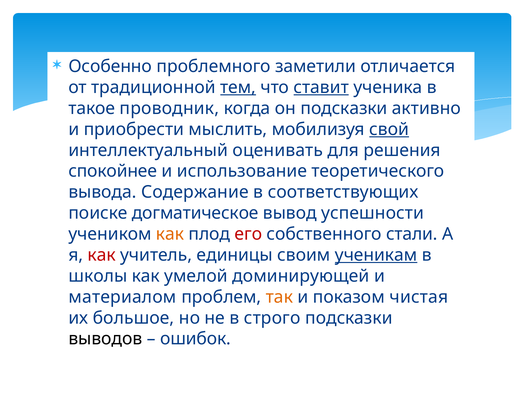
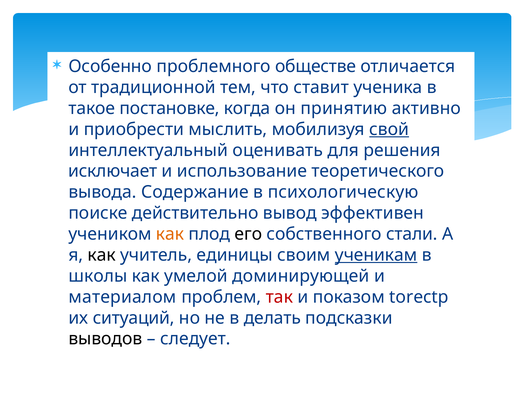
заметили: заметили -> обществе
тем underline: present -> none
ставит underline: present -> none
проводник: проводник -> постановке
он подсказки: подсказки -> принятию
спокойнее: спокойнее -> исключает
соответствующих: соответствующих -> психологическую
догматическое: догматическое -> действительно
успешности: успешности -> эффективен
его colour: red -> black
как at (102, 255) colour: red -> black
так colour: orange -> red
чистая: чистая -> torectp
большое: большое -> ситуаций
строго: строго -> делать
ошибок: ошибок -> следует
